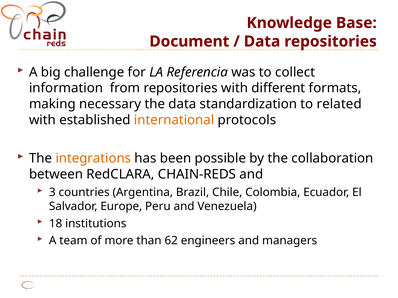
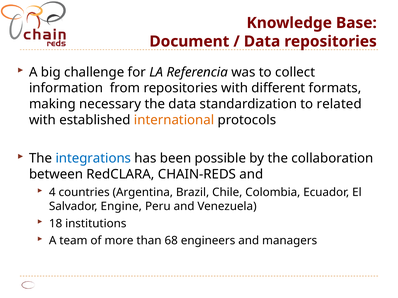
integrations colour: orange -> blue
3: 3 -> 4
Europe: Europe -> Engine
62: 62 -> 68
